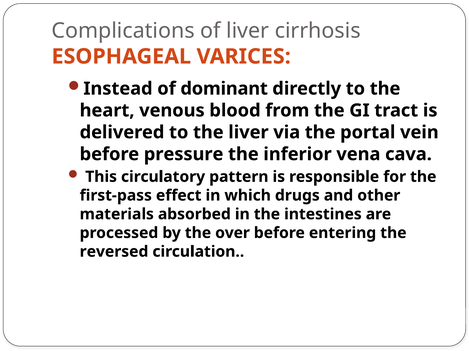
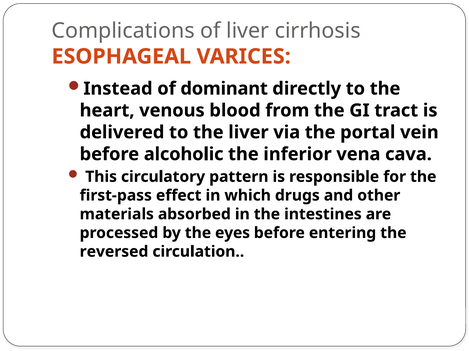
pressure: pressure -> alcoholic
over: over -> eyes
